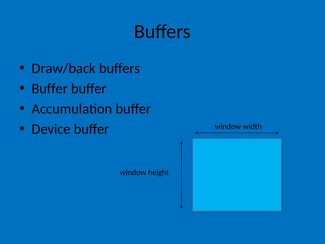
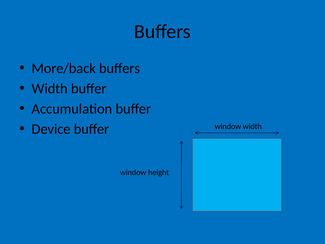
Draw/back: Draw/back -> More/back
Buffer at (50, 88): Buffer -> Width
